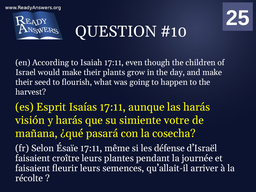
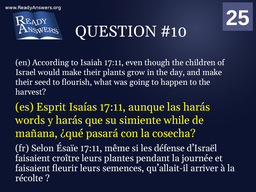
visión: visión -> words
votre: votre -> while
